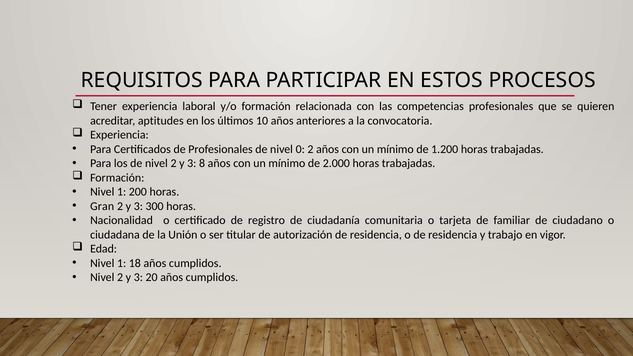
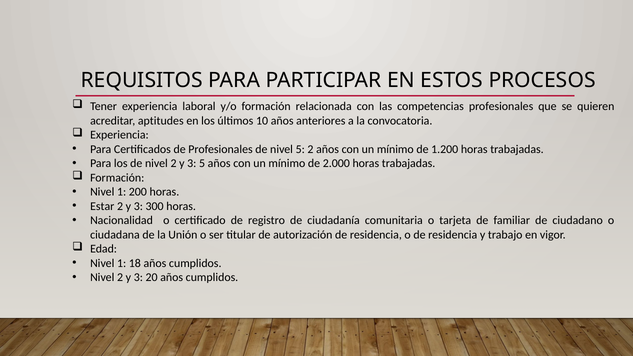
nivel 0: 0 -> 5
3 8: 8 -> 5
Gran: Gran -> Estar
